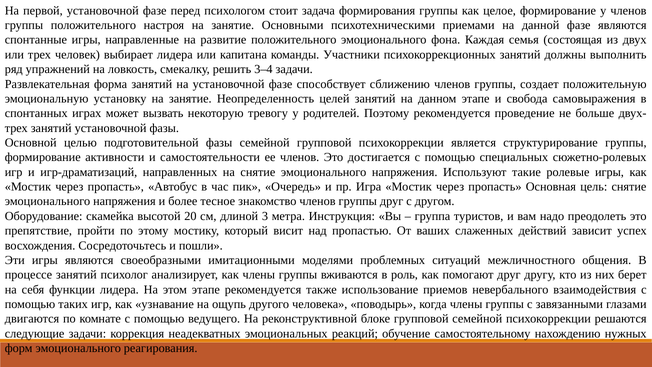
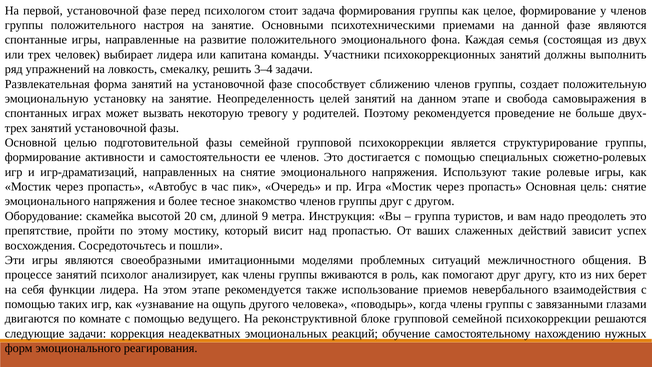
3: 3 -> 9
